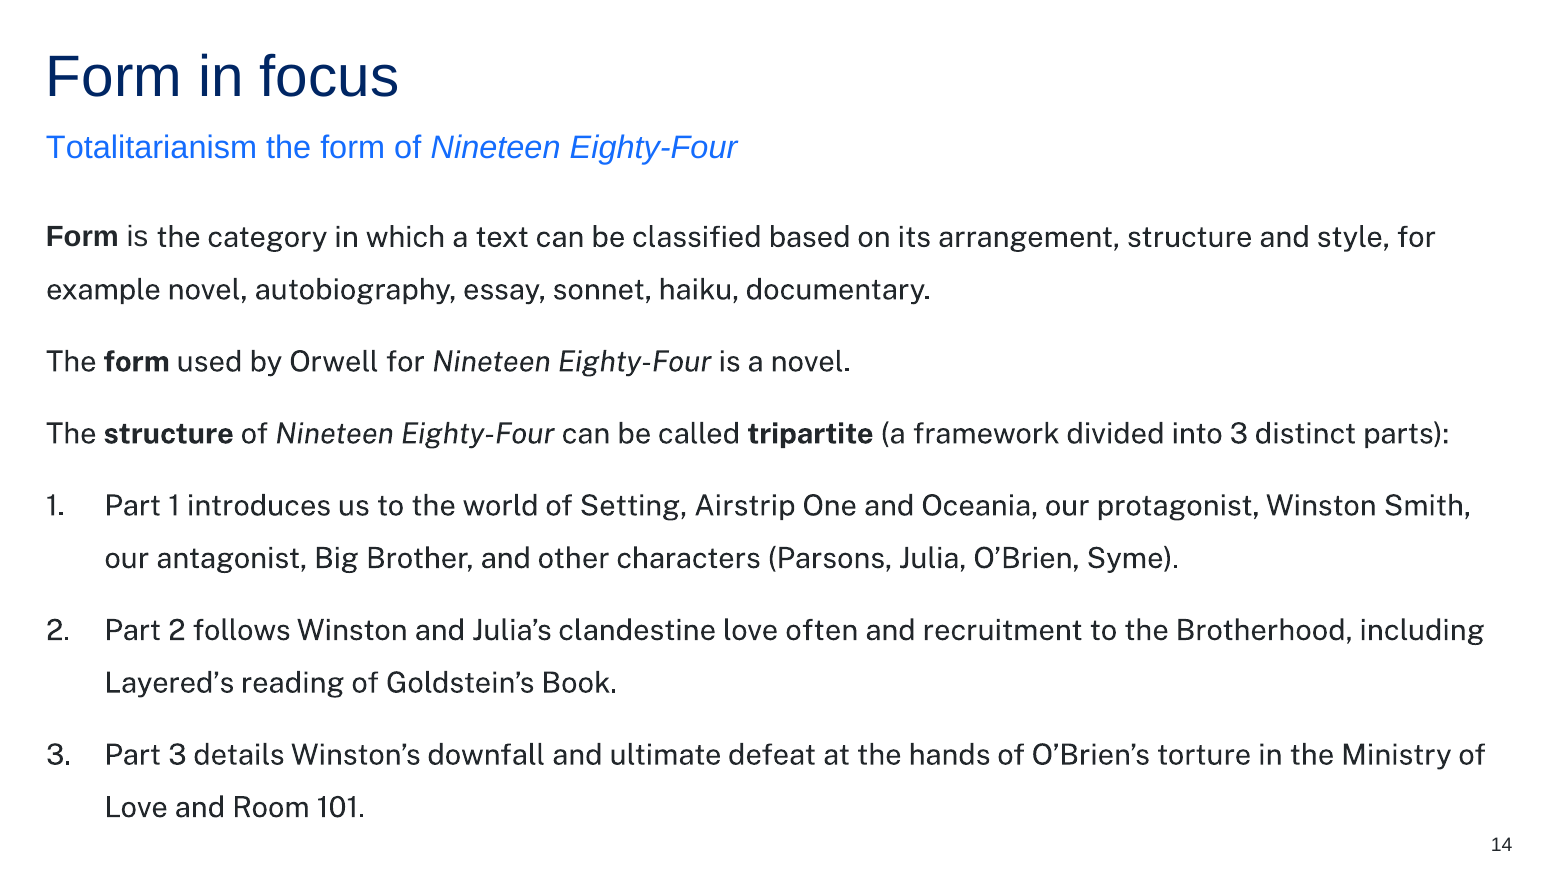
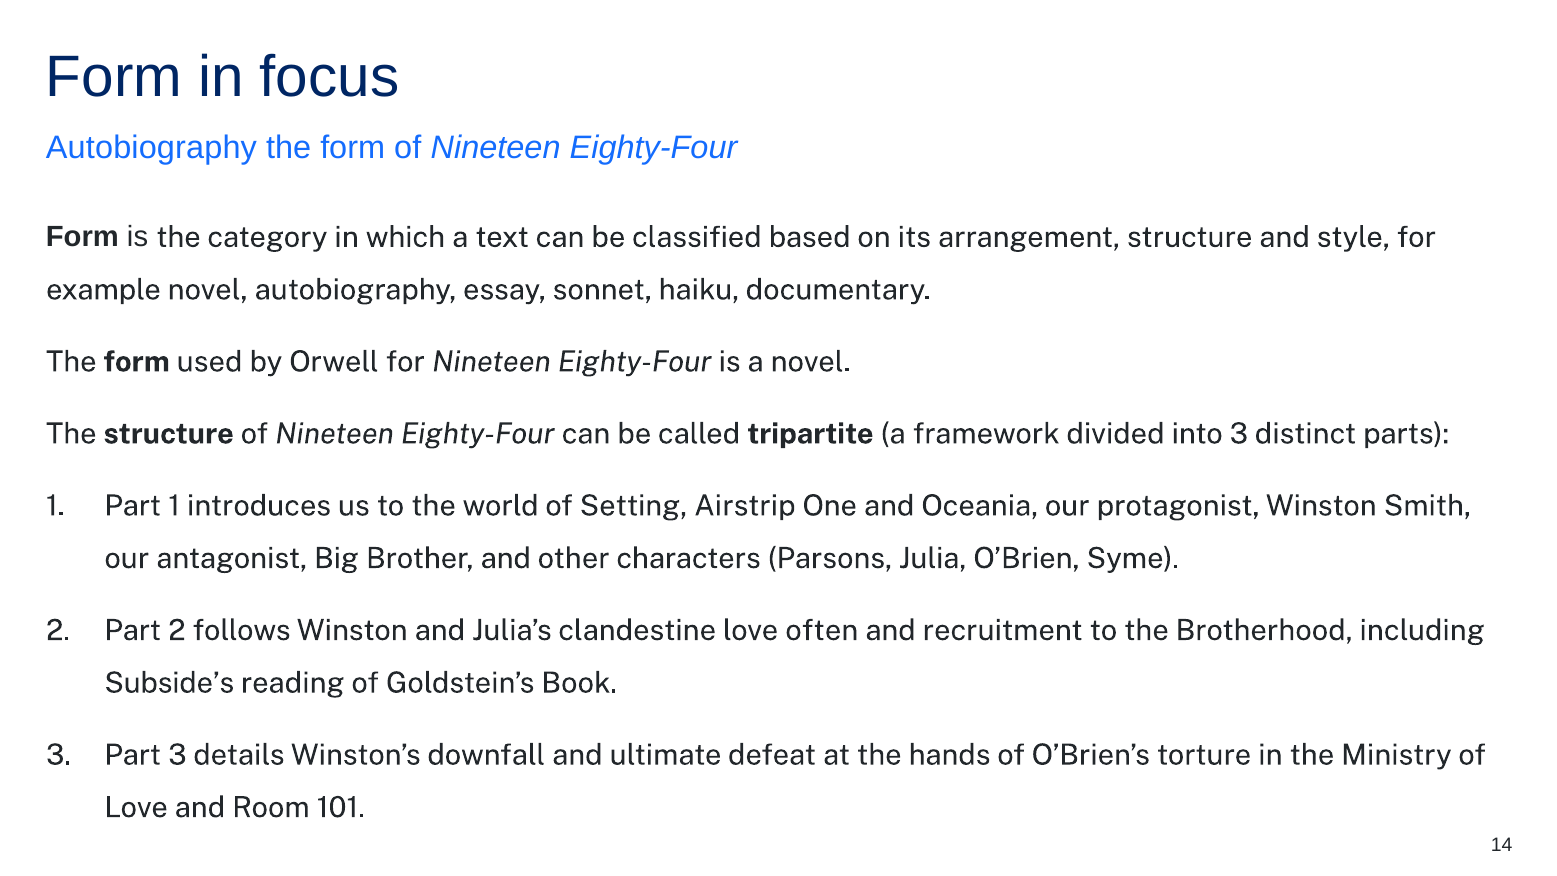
Totalitarianism at (152, 148): Totalitarianism -> Autobiography
Layered’s: Layered’s -> Subside’s
